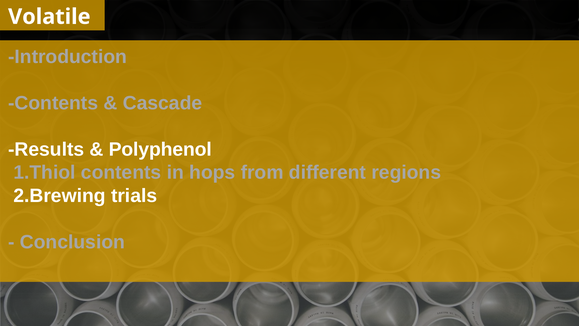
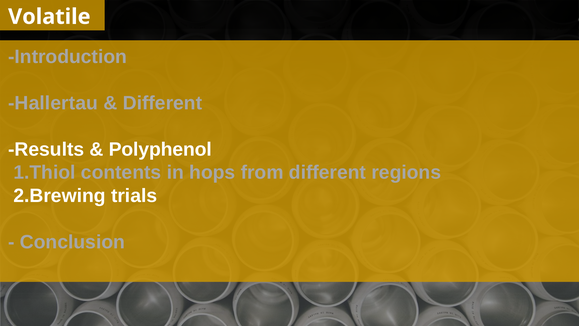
Contents at (53, 103): Contents -> Hallertau
Cascade at (163, 103): Cascade -> Different
